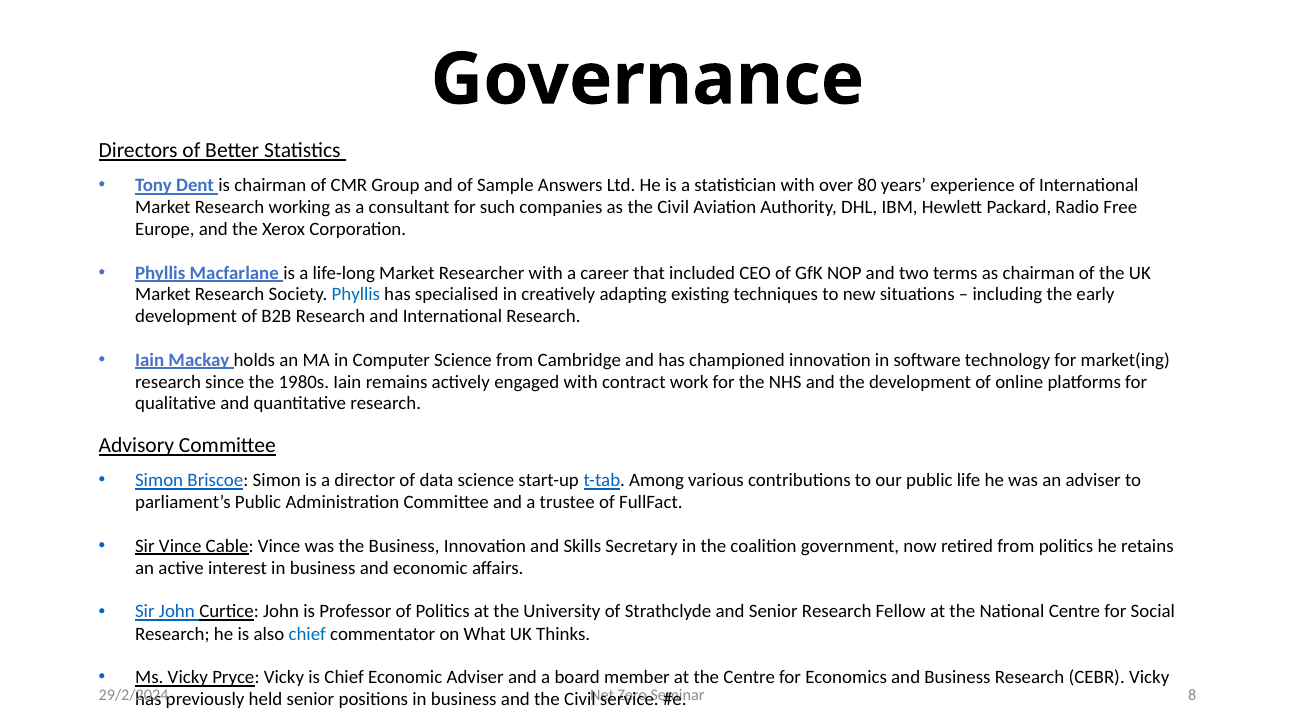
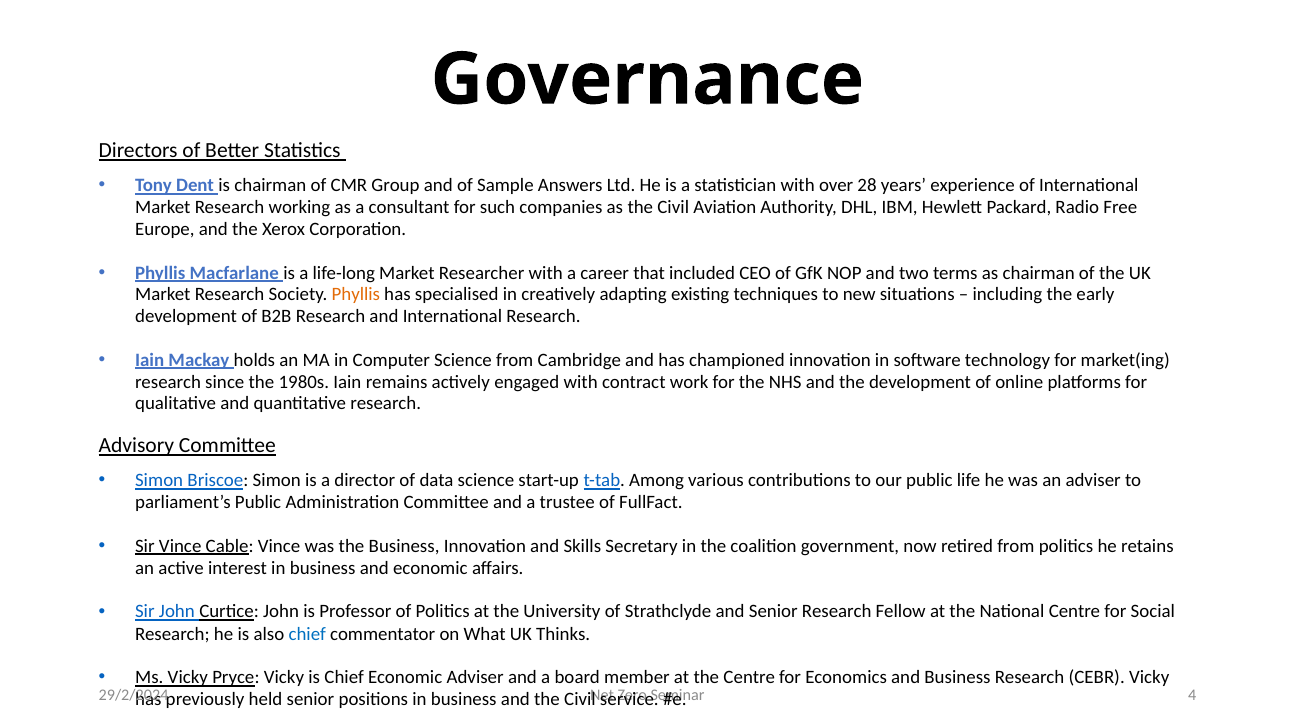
80: 80 -> 28
Phyllis at (356, 295) colour: blue -> orange
8: 8 -> 4
